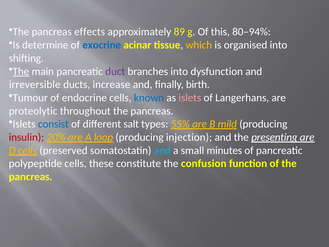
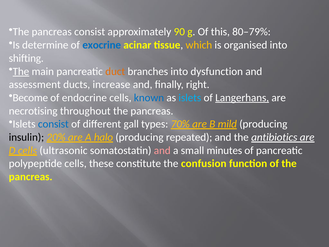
pancreas effects: effects -> consist
89: 89 -> 90
80–94%: 80–94% -> 80–79%
duct colour: purple -> orange
irreversible: irreversible -> assessment
birth: birth -> right
Tumour: Tumour -> Become
islets at (190, 98) colour: pink -> light blue
Langerhans underline: none -> present
proteolytic: proteolytic -> necrotising
salt: salt -> gall
55%: 55% -> 70%
insulin colour: red -> black
loop: loop -> halo
injection: injection -> repeated
presenting: presenting -> antibiotics
preserved: preserved -> ultrasonic
and at (162, 150) colour: light blue -> pink
